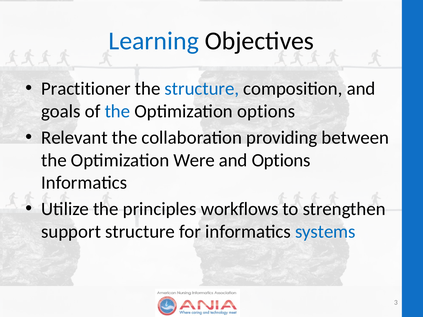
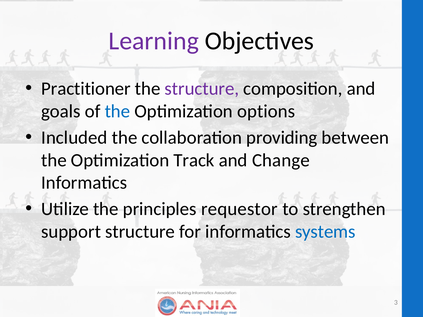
Learning colour: blue -> purple
structure at (202, 89) colour: blue -> purple
Relevant: Relevant -> Included
Were: Were -> Track
and Options: Options -> Change
workflows: workflows -> requestor
